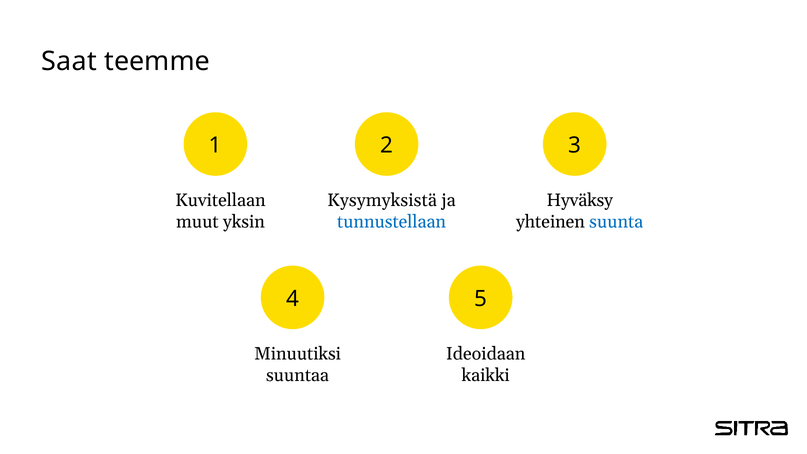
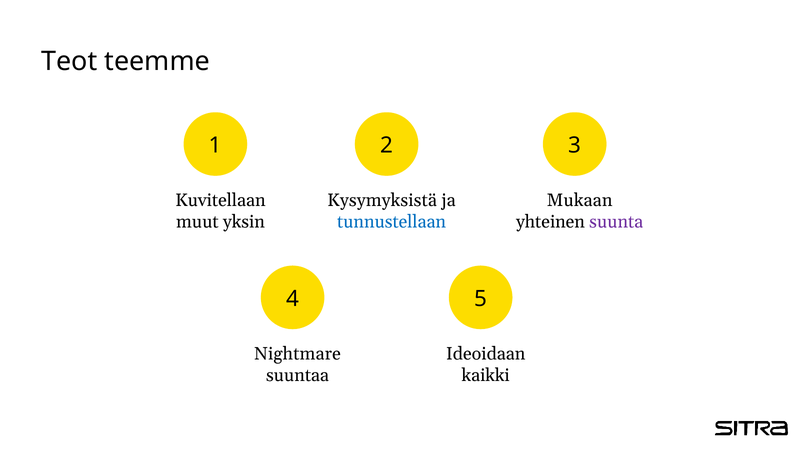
Saat: Saat -> Teot
Hyväksy: Hyväksy -> Mukaan
suunta colour: blue -> purple
Minuutiksi: Minuutiksi -> Nightmare
